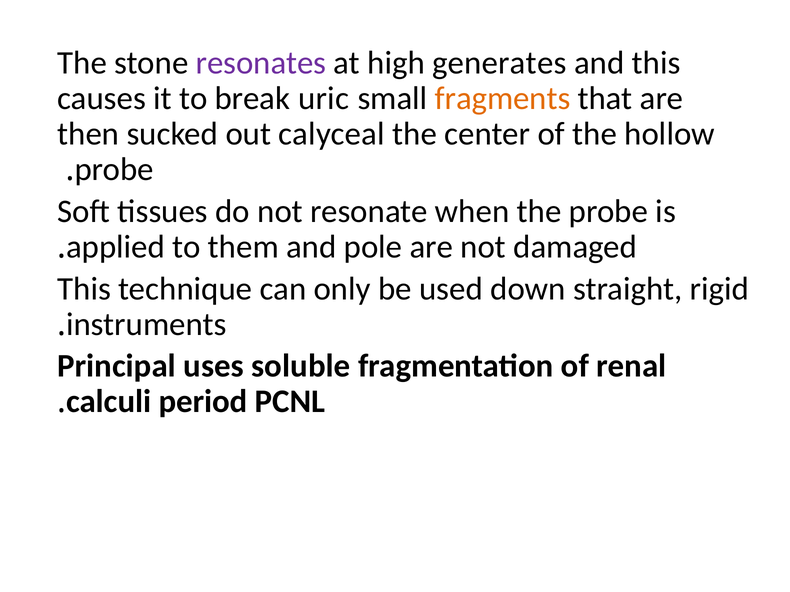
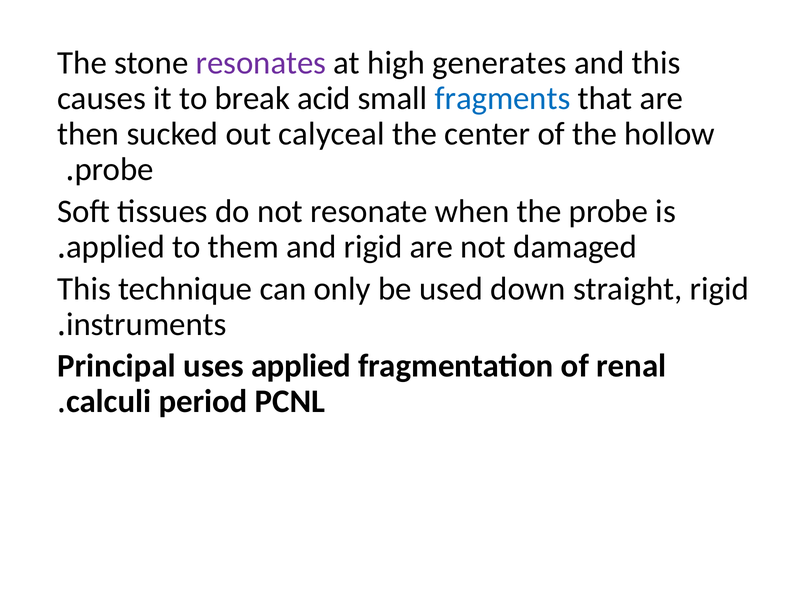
uric: uric -> acid
fragments colour: orange -> blue
and pole: pole -> rigid
uses soluble: soluble -> applied
